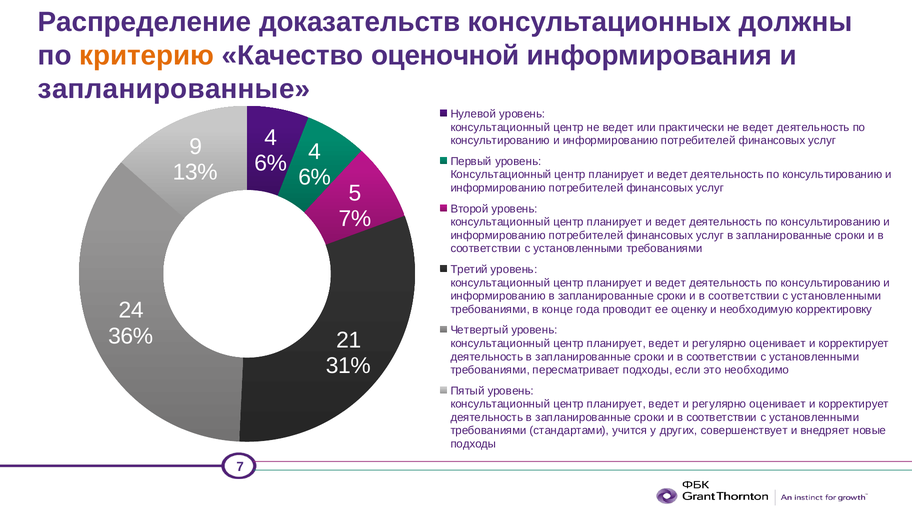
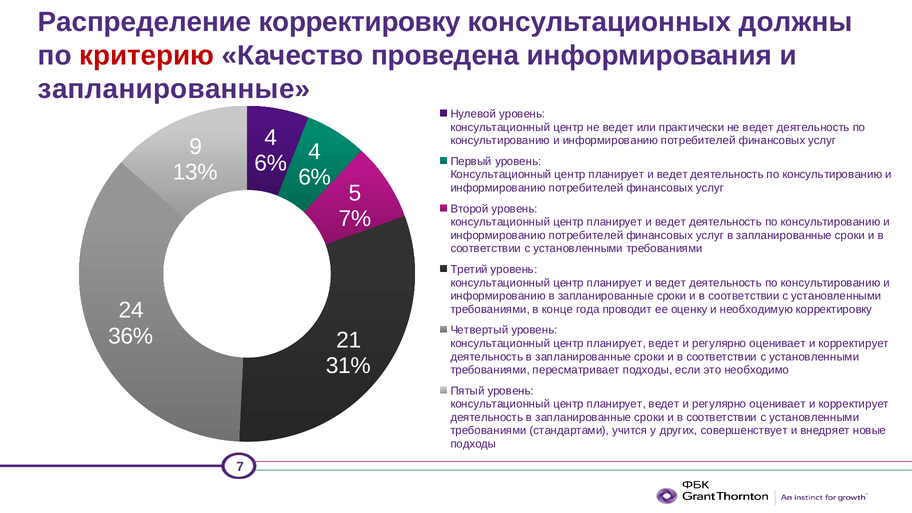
Распределение доказательств: доказательств -> корректировку
критерию colour: orange -> red
оценочной: оценочной -> проведена
